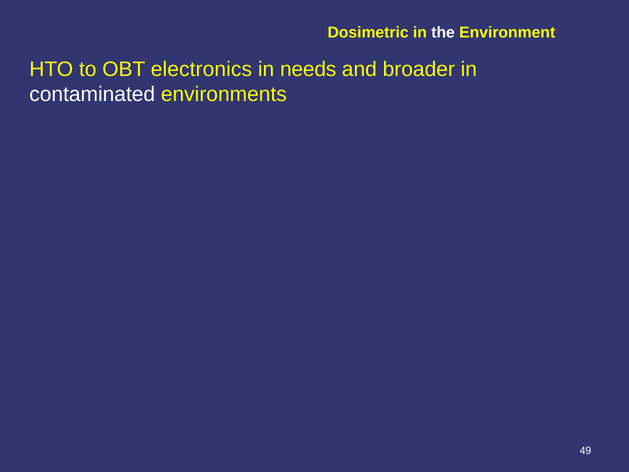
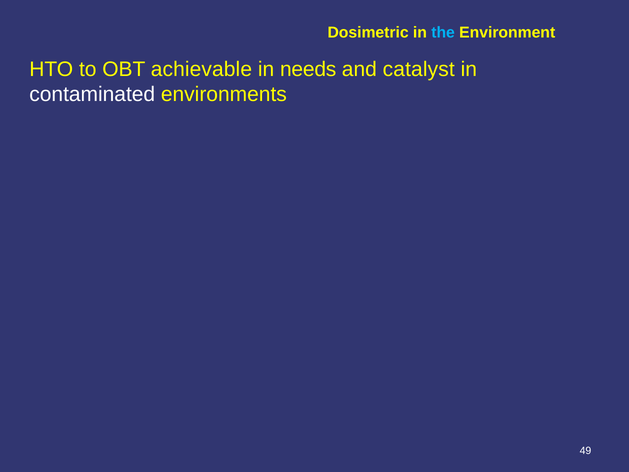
the colour: white -> light blue
electronics: electronics -> achievable
broader: broader -> catalyst
